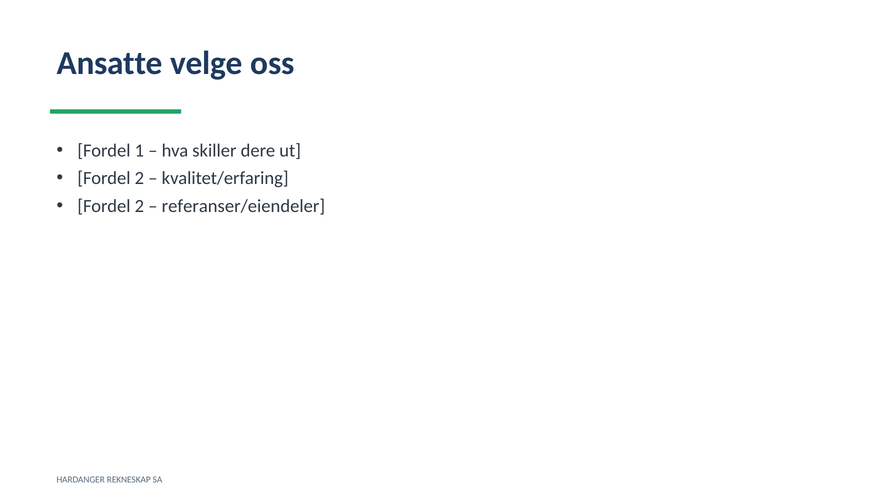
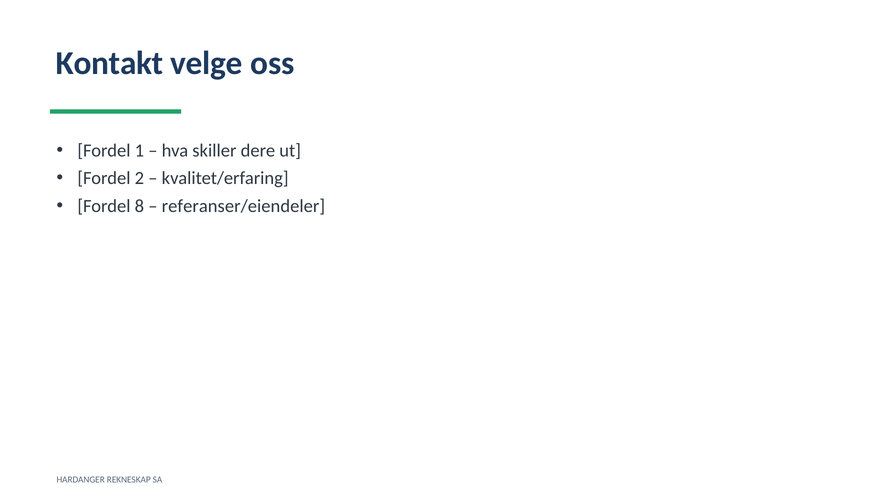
Ansatte: Ansatte -> Kontakt
2 at (139, 206): 2 -> 8
